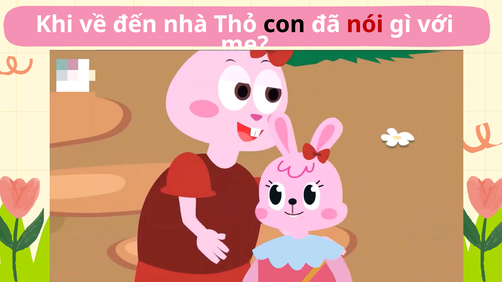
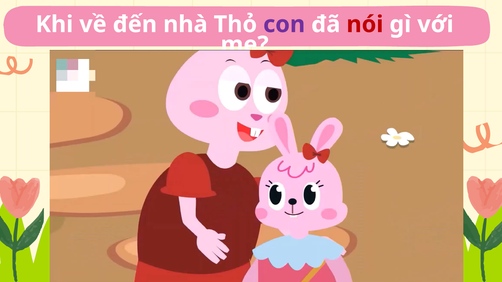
con colour: black -> purple
